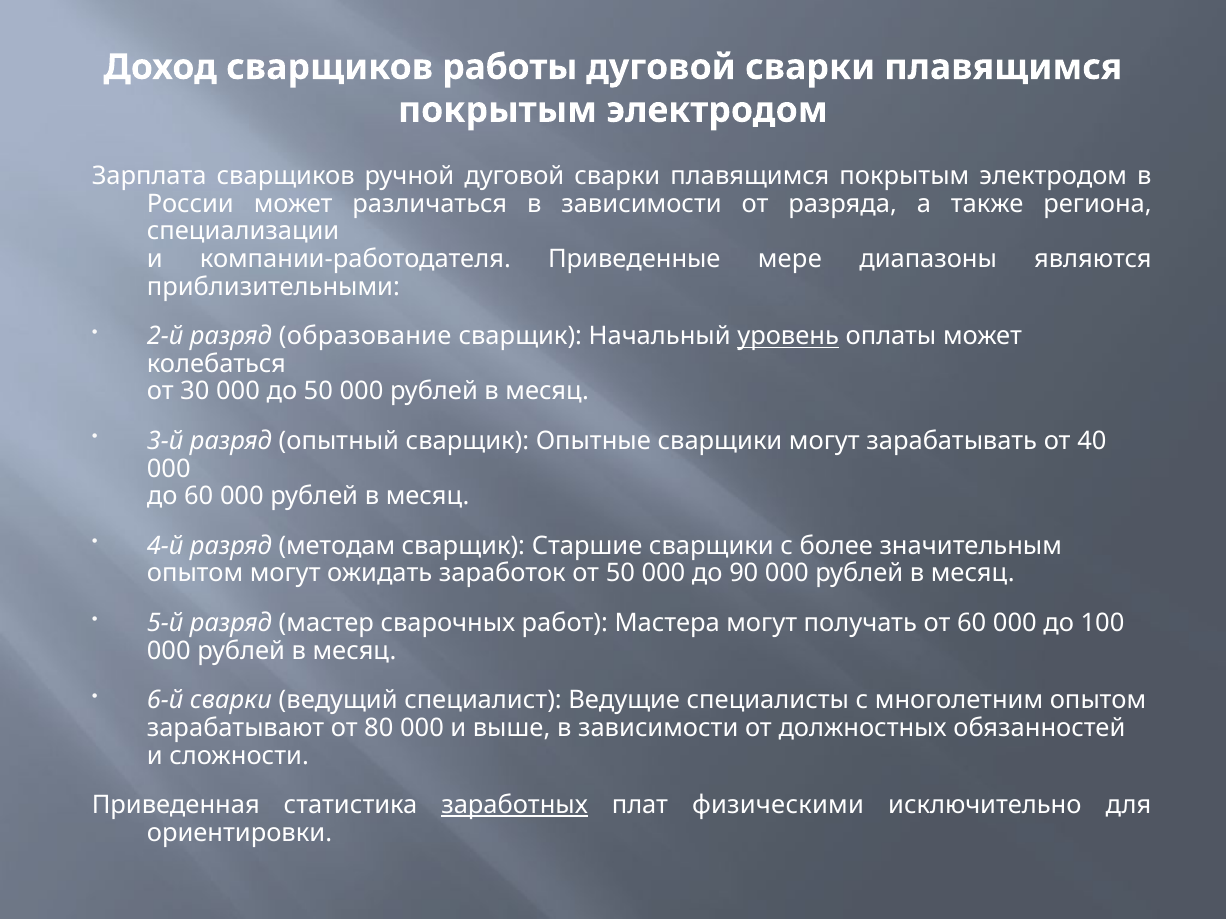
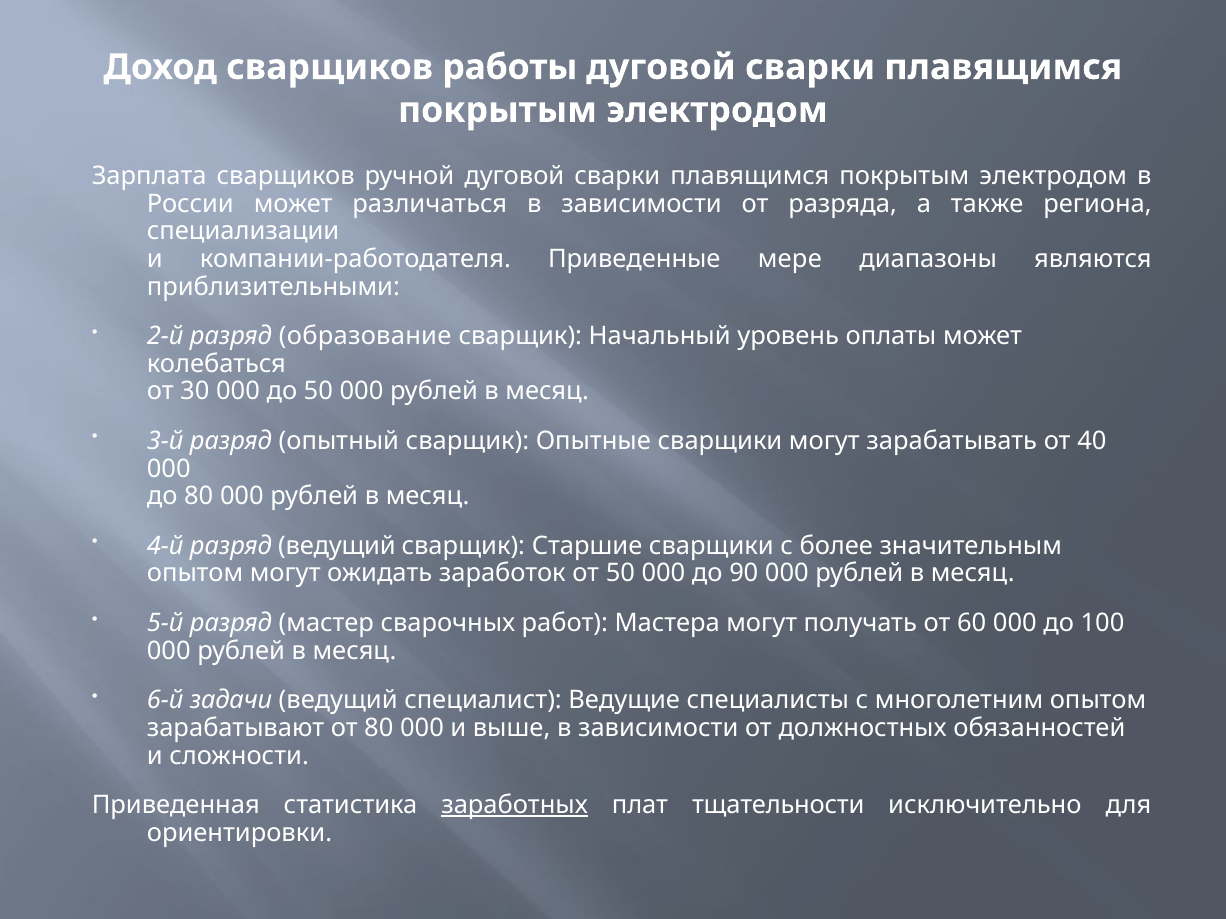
уровень underline: present -> none
до 60: 60 -> 80
разряд методам: методам -> ведущий
6-й сварки: сварки -> задачи
физическими: физическими -> тщательности
